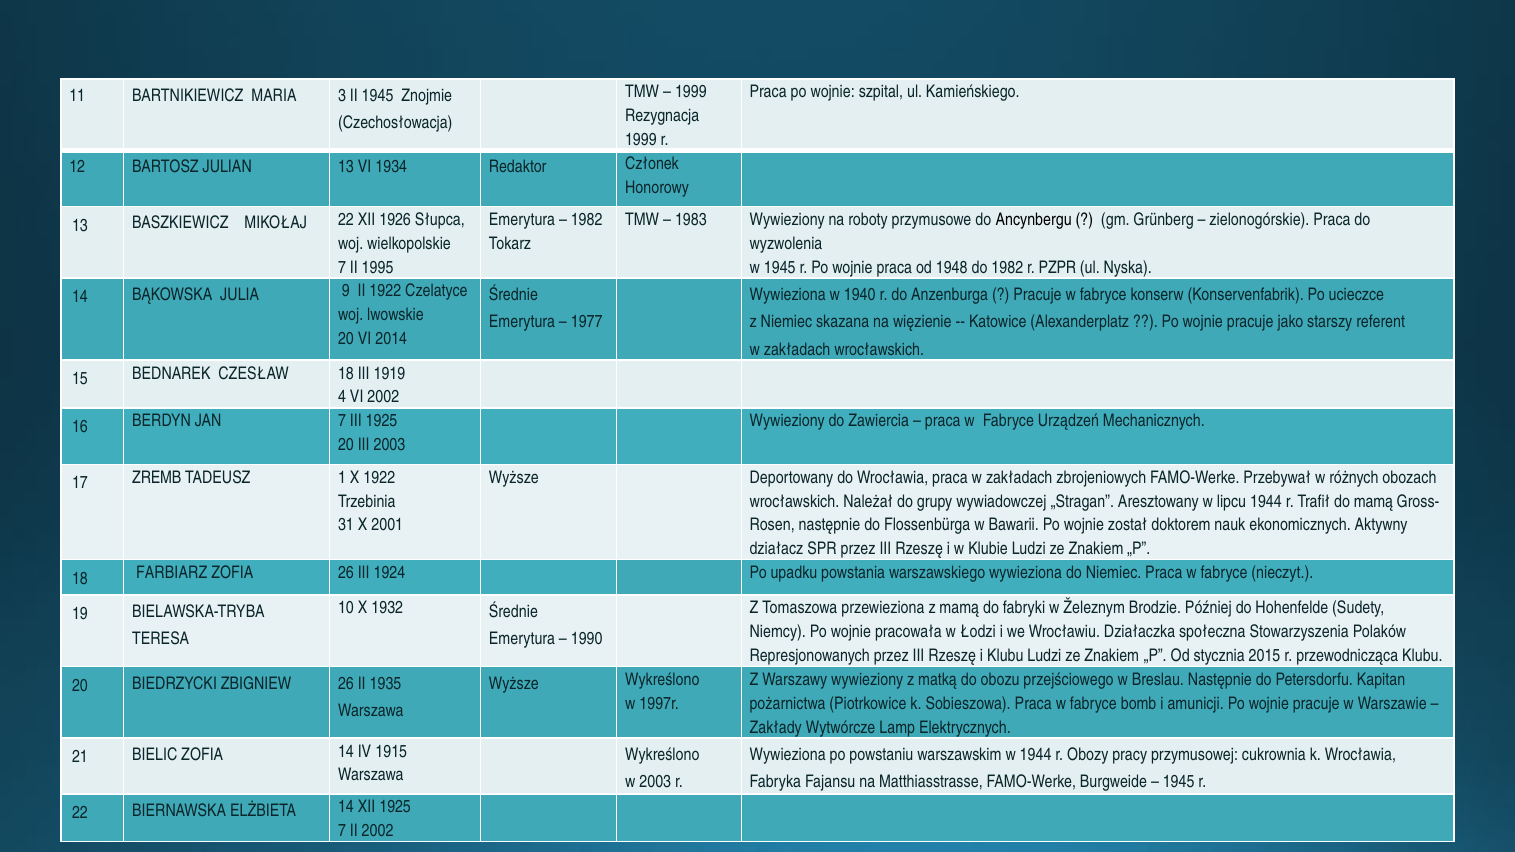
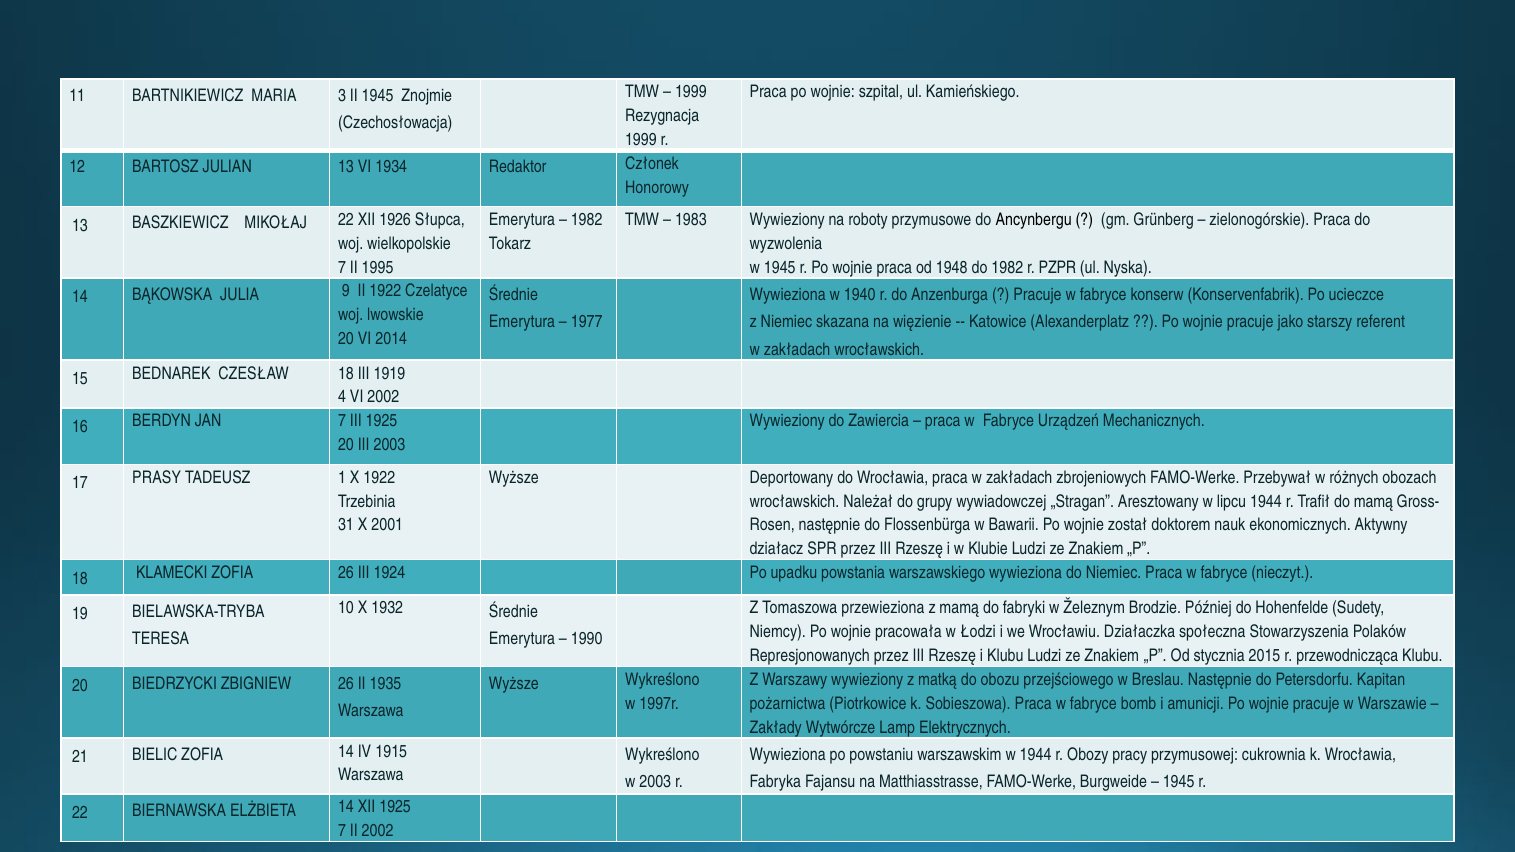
ZREMB: ZREMB -> PRASY
FARBIARZ: FARBIARZ -> KLAMECKI
